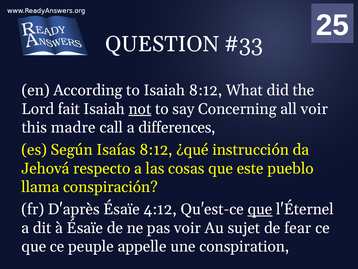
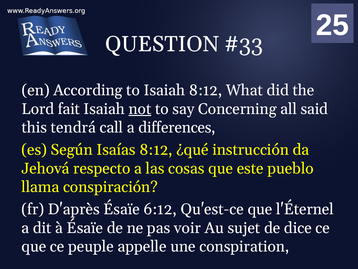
all voir: voir -> said
madre: madre -> tendrá
4:12: 4:12 -> 6:12
que at (260, 209) underline: present -> none
fear: fear -> dice
